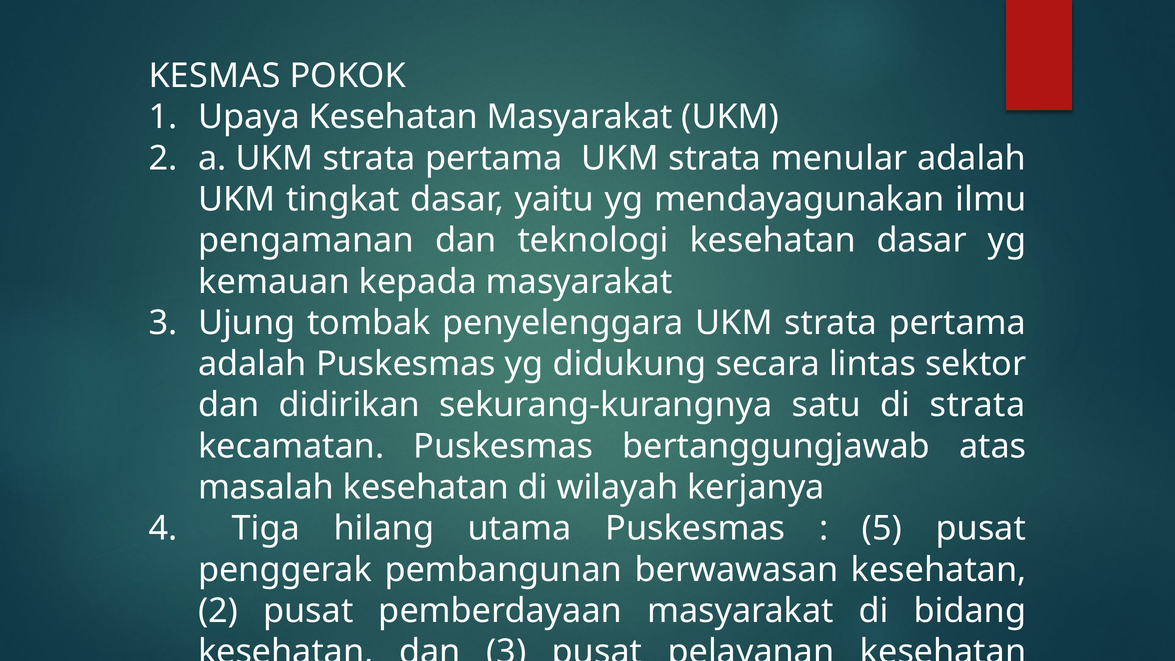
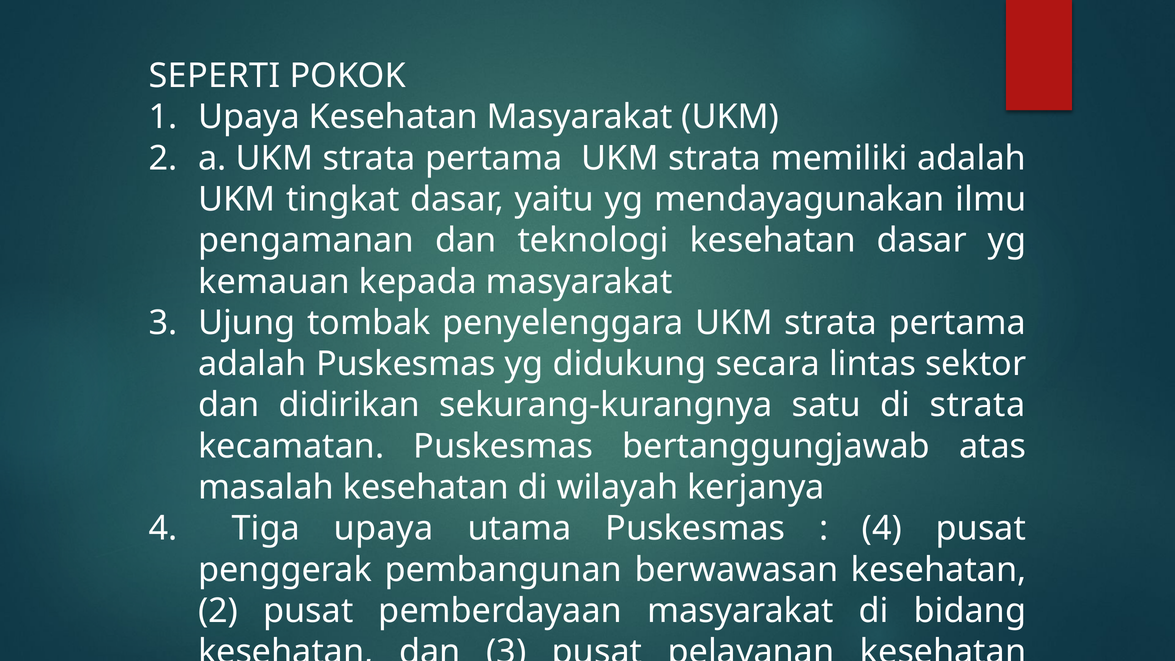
KESMAS: KESMAS -> SEPERTI
menular: menular -> memiliki
Tiga hilang: hilang -> upaya
5 at (882, 529): 5 -> 4
